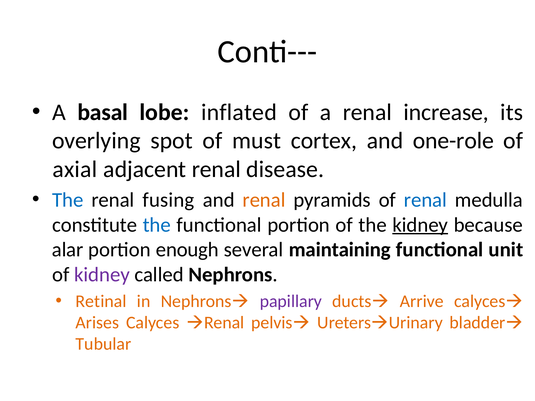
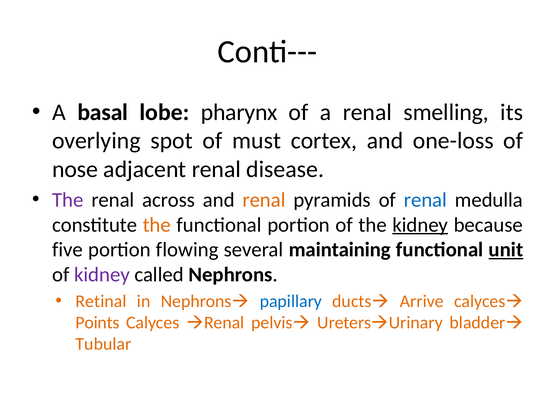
inflated: inflated -> pharynx
increase: increase -> smelling
one-role: one-role -> one-loss
axial: axial -> nose
The at (68, 200) colour: blue -> purple
fusing: fusing -> across
the at (157, 225) colour: blue -> orange
alar: alar -> five
enough: enough -> flowing
unit underline: none -> present
papillary colour: purple -> blue
Arises: Arises -> Points
